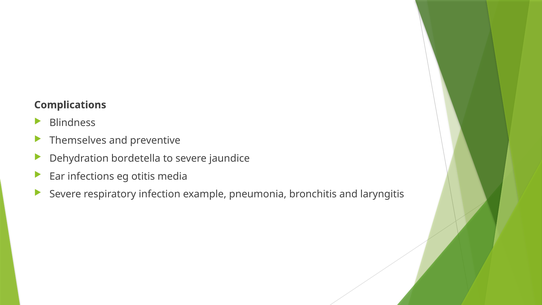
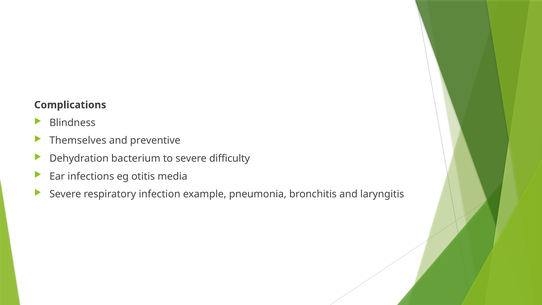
bordetella: bordetella -> bacterium
jaundice: jaundice -> difficulty
